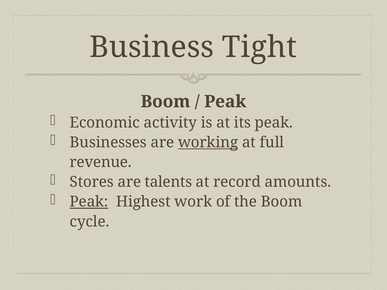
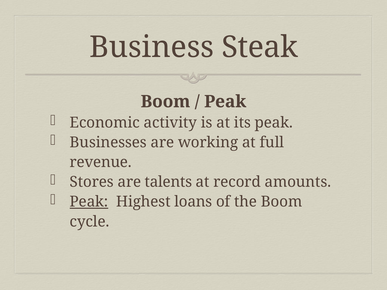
Tight: Tight -> Steak
working underline: present -> none
work: work -> loans
